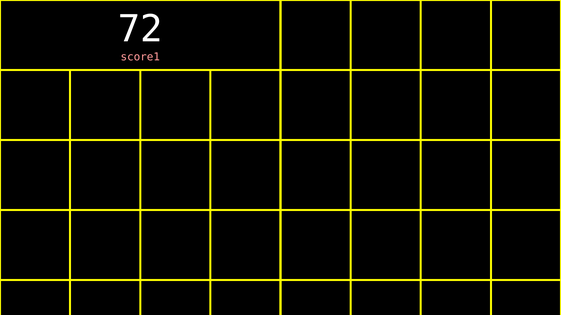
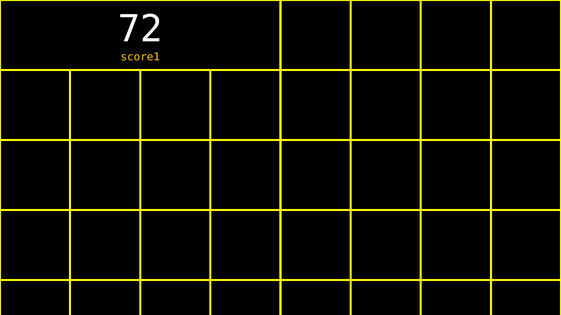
score1 colour: pink -> yellow
